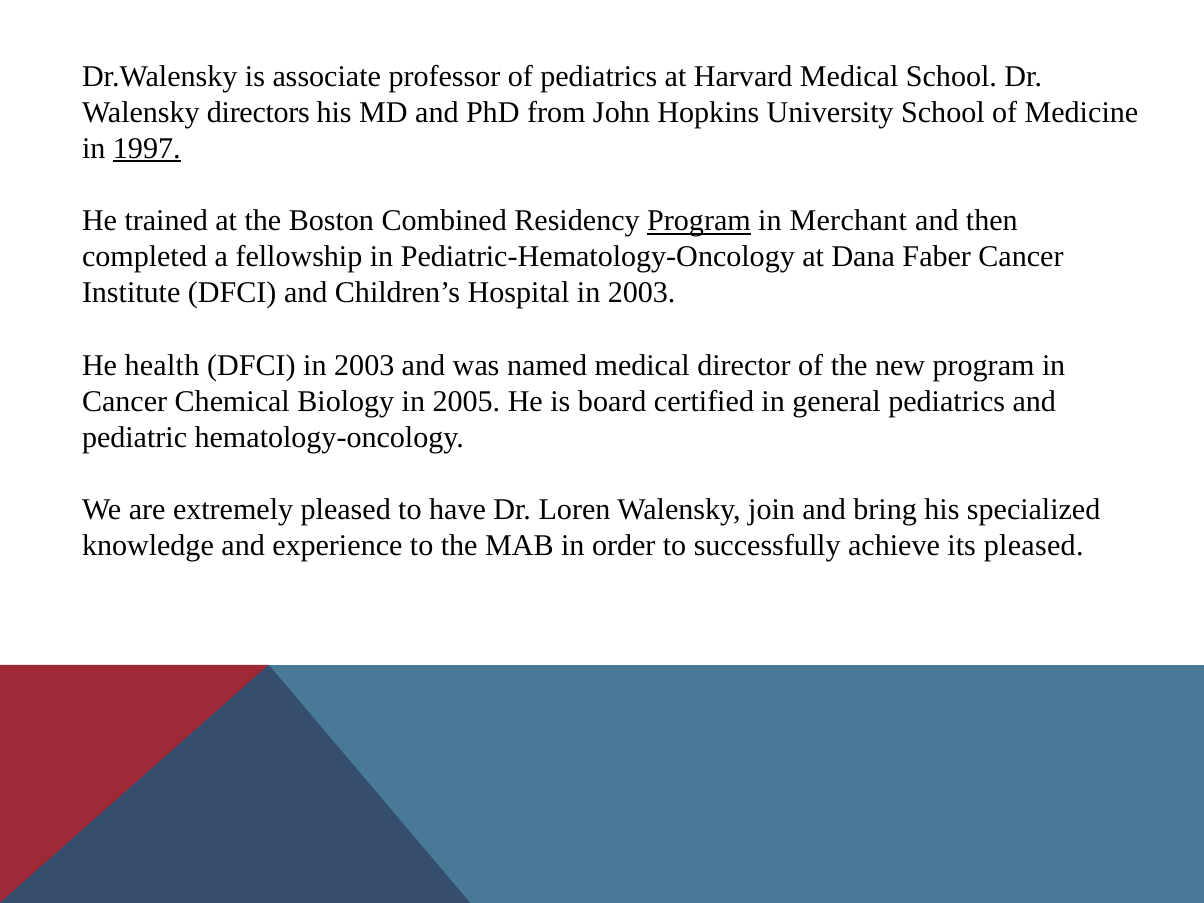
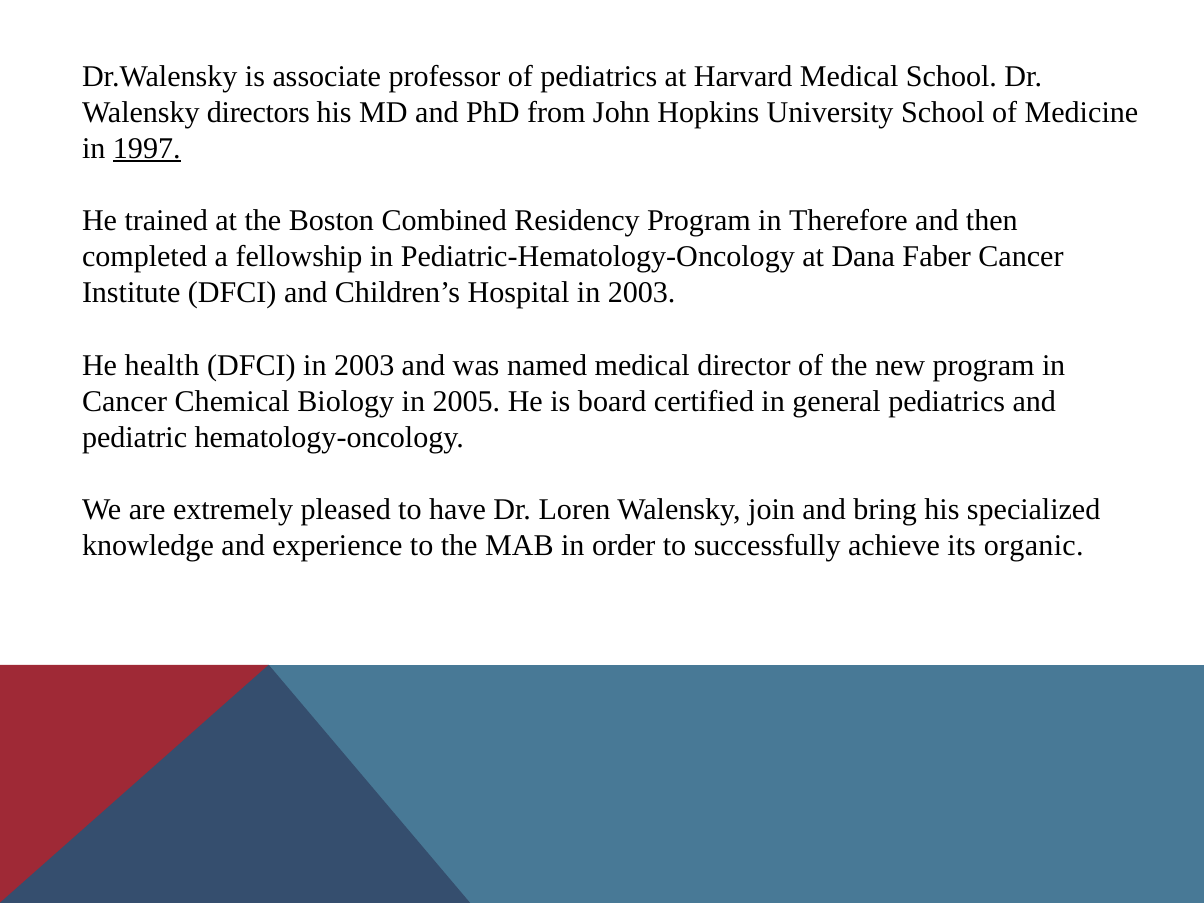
Program at (699, 221) underline: present -> none
Merchant: Merchant -> Therefore
its pleased: pleased -> organic
